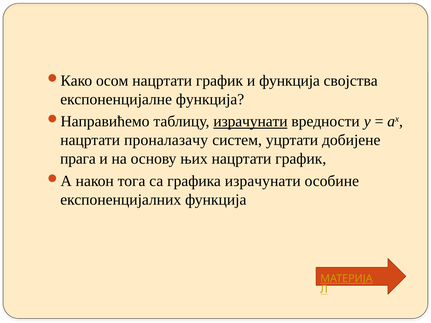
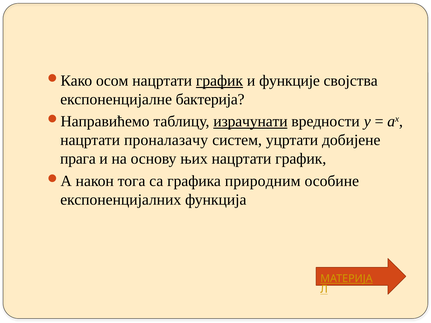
график at (219, 81) underline: none -> present
и функција: функција -> функције
експоненцијалне функција: функција -> бактерија
графика израчунати: израчунати -> природним
